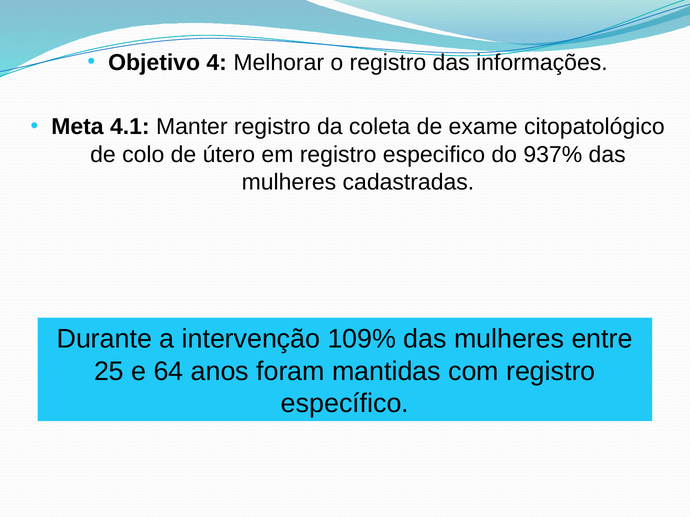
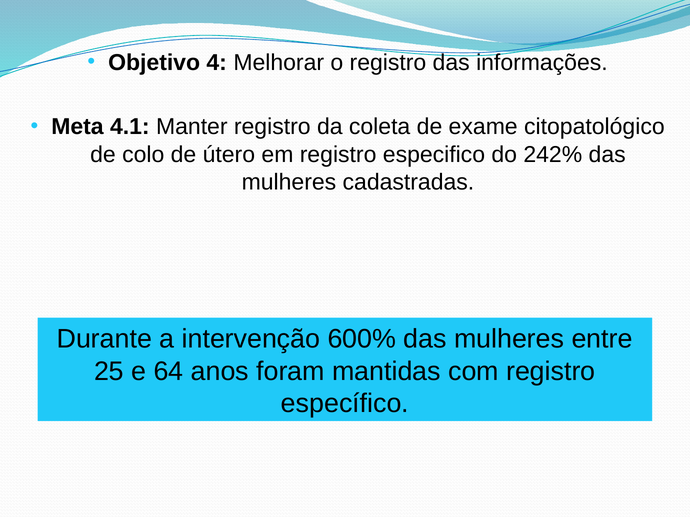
937%: 937% -> 242%
109%: 109% -> 600%
